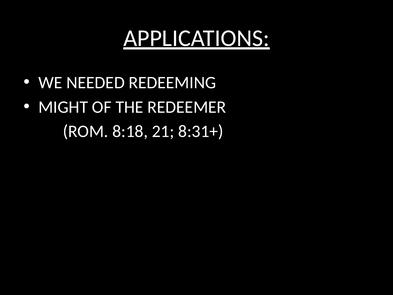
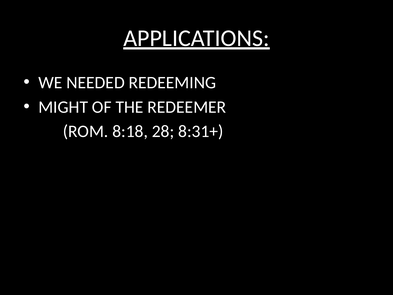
21: 21 -> 28
